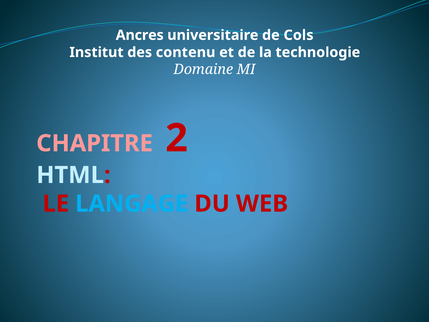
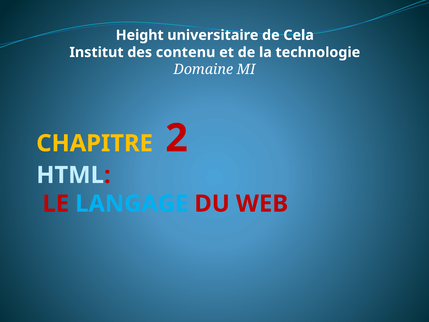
Ancres: Ancres -> Height
Cols: Cols -> Cela
CHAPITRE colour: pink -> yellow
